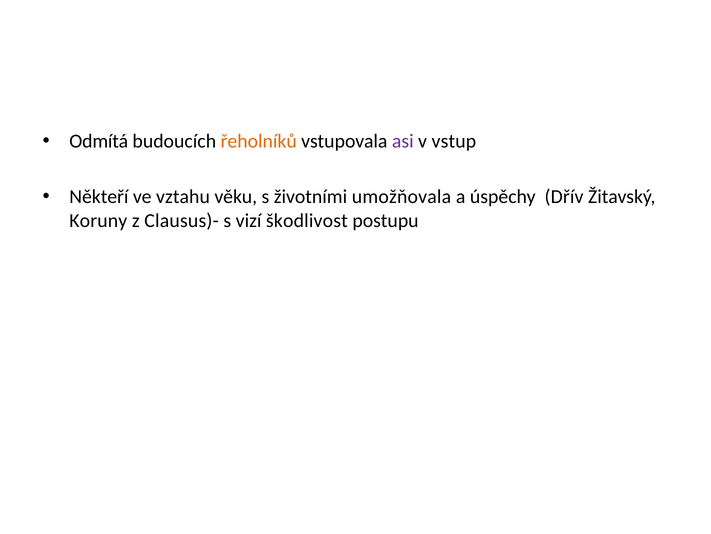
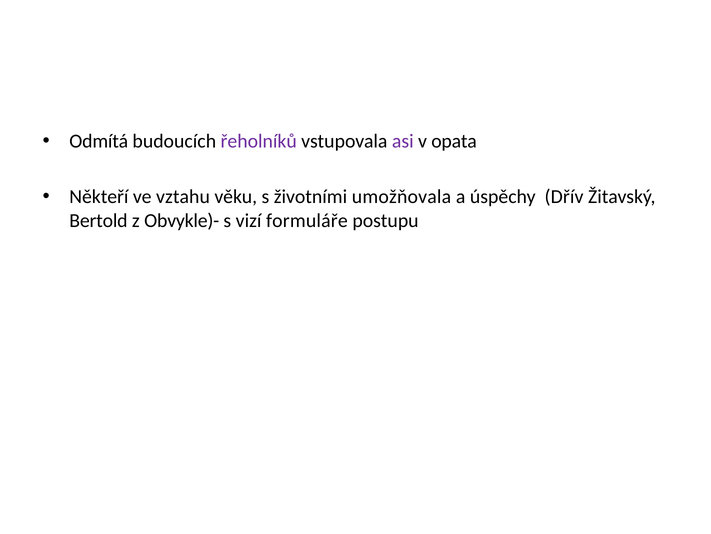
řeholníků colour: orange -> purple
vstup: vstup -> opata
Koruny: Koruny -> Bertold
Clausus)-: Clausus)- -> Obvykle)-
škodlivost: škodlivost -> formuláře
